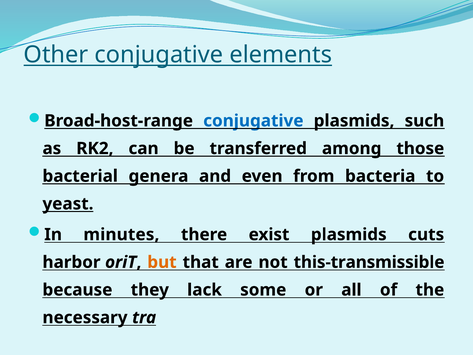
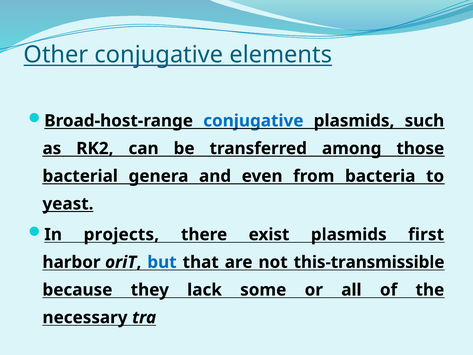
minutes: minutes -> projects
cuts: cuts -> first
but colour: orange -> blue
